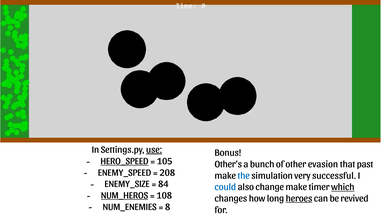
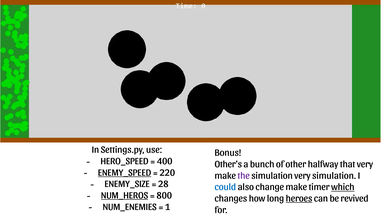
use underline: present -> none
HERO_SPEED underline: present -> none
105: 105 -> 400
evasion: evasion -> halfway
that past: past -> very
ENEMY_SPEED underline: none -> present
208: 208 -> 220
the colour: blue -> purple
very successful: successful -> simulation
84: 84 -> 28
108: 108 -> 800
8: 8 -> 1
